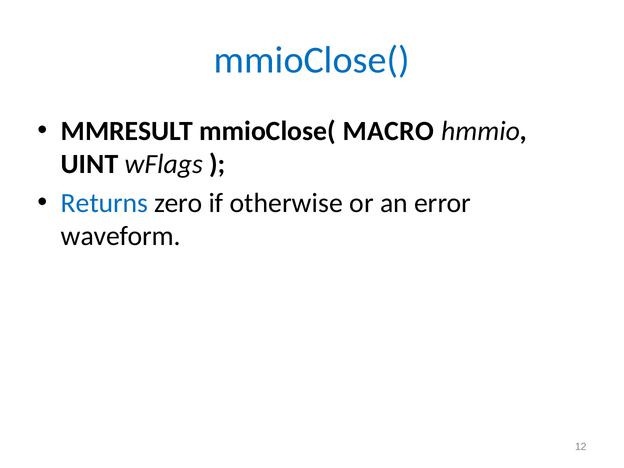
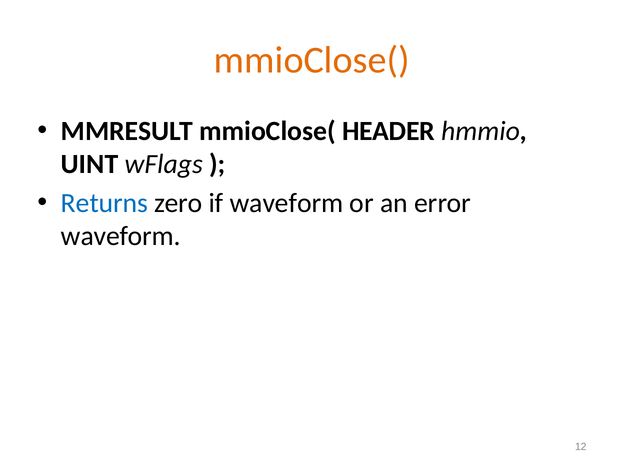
mmioClose( at (312, 60) colour: blue -> orange
MACRO: MACRO -> HEADER
if otherwise: otherwise -> waveform
